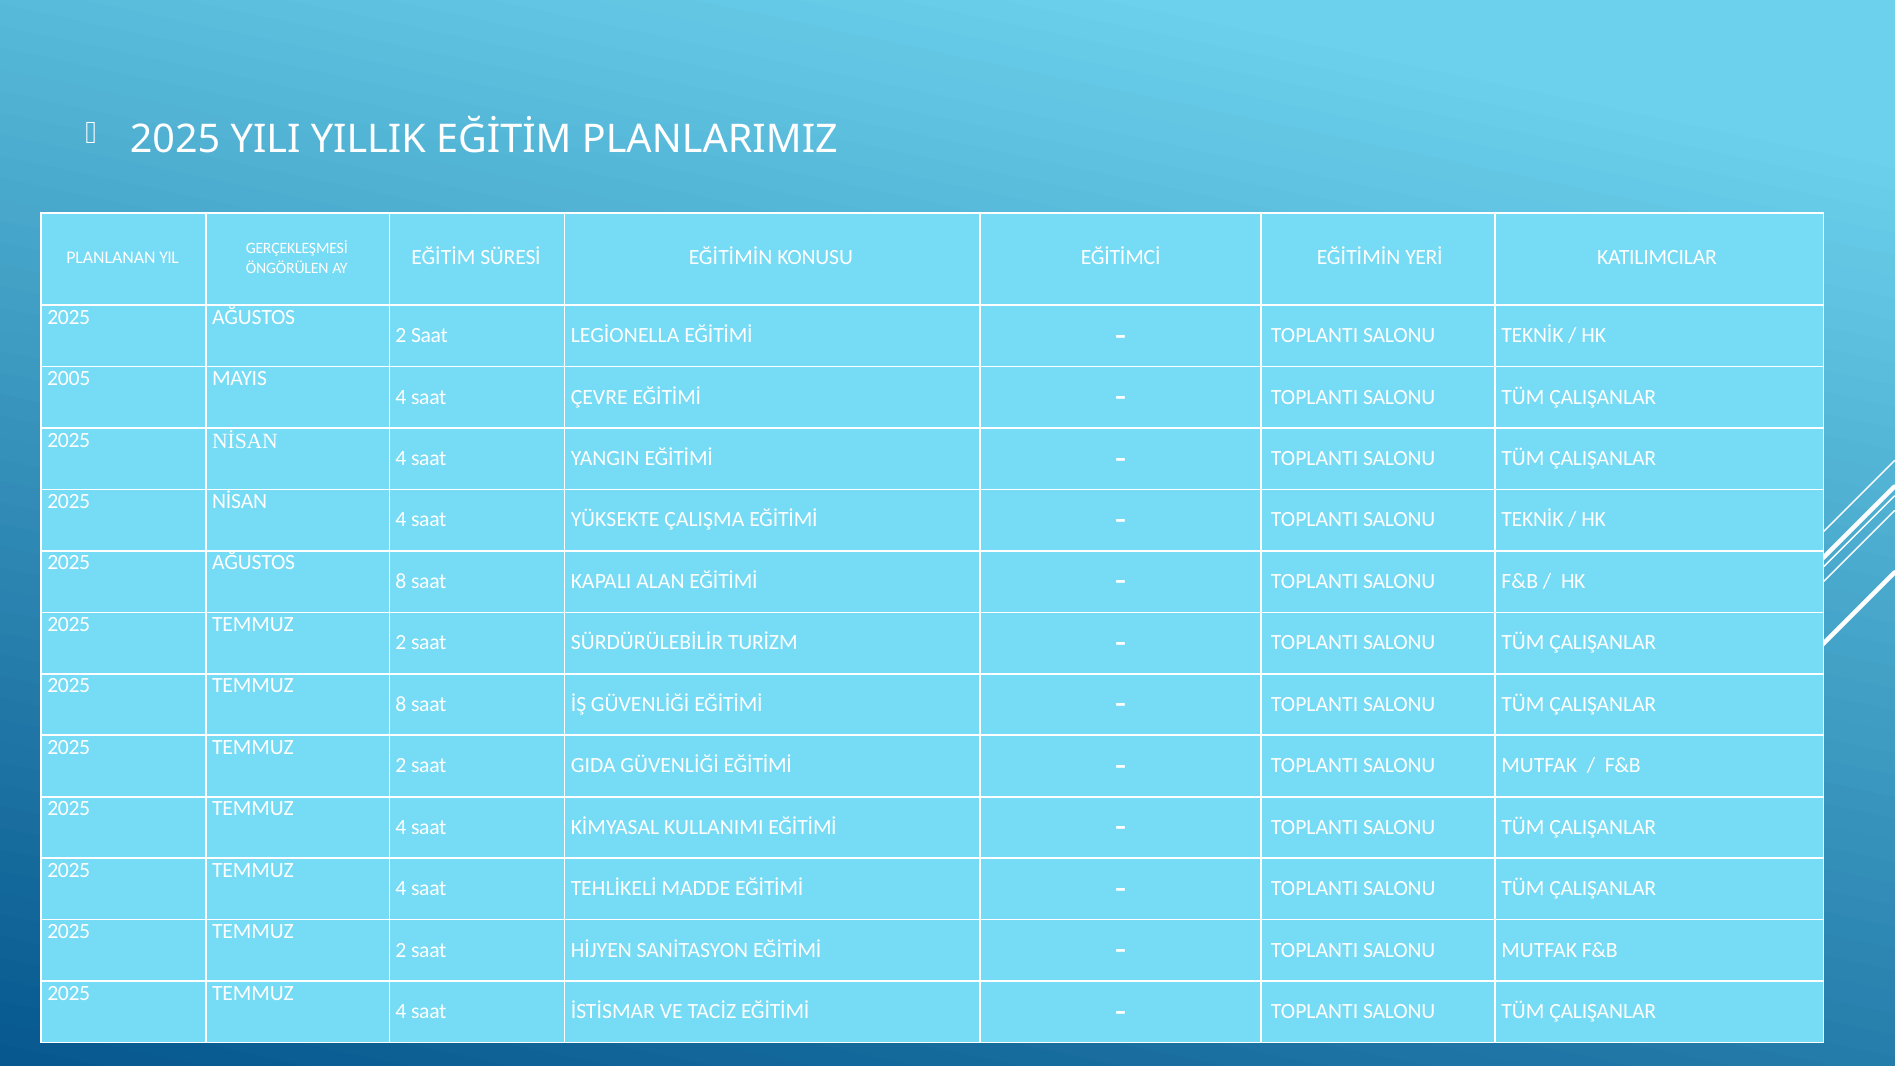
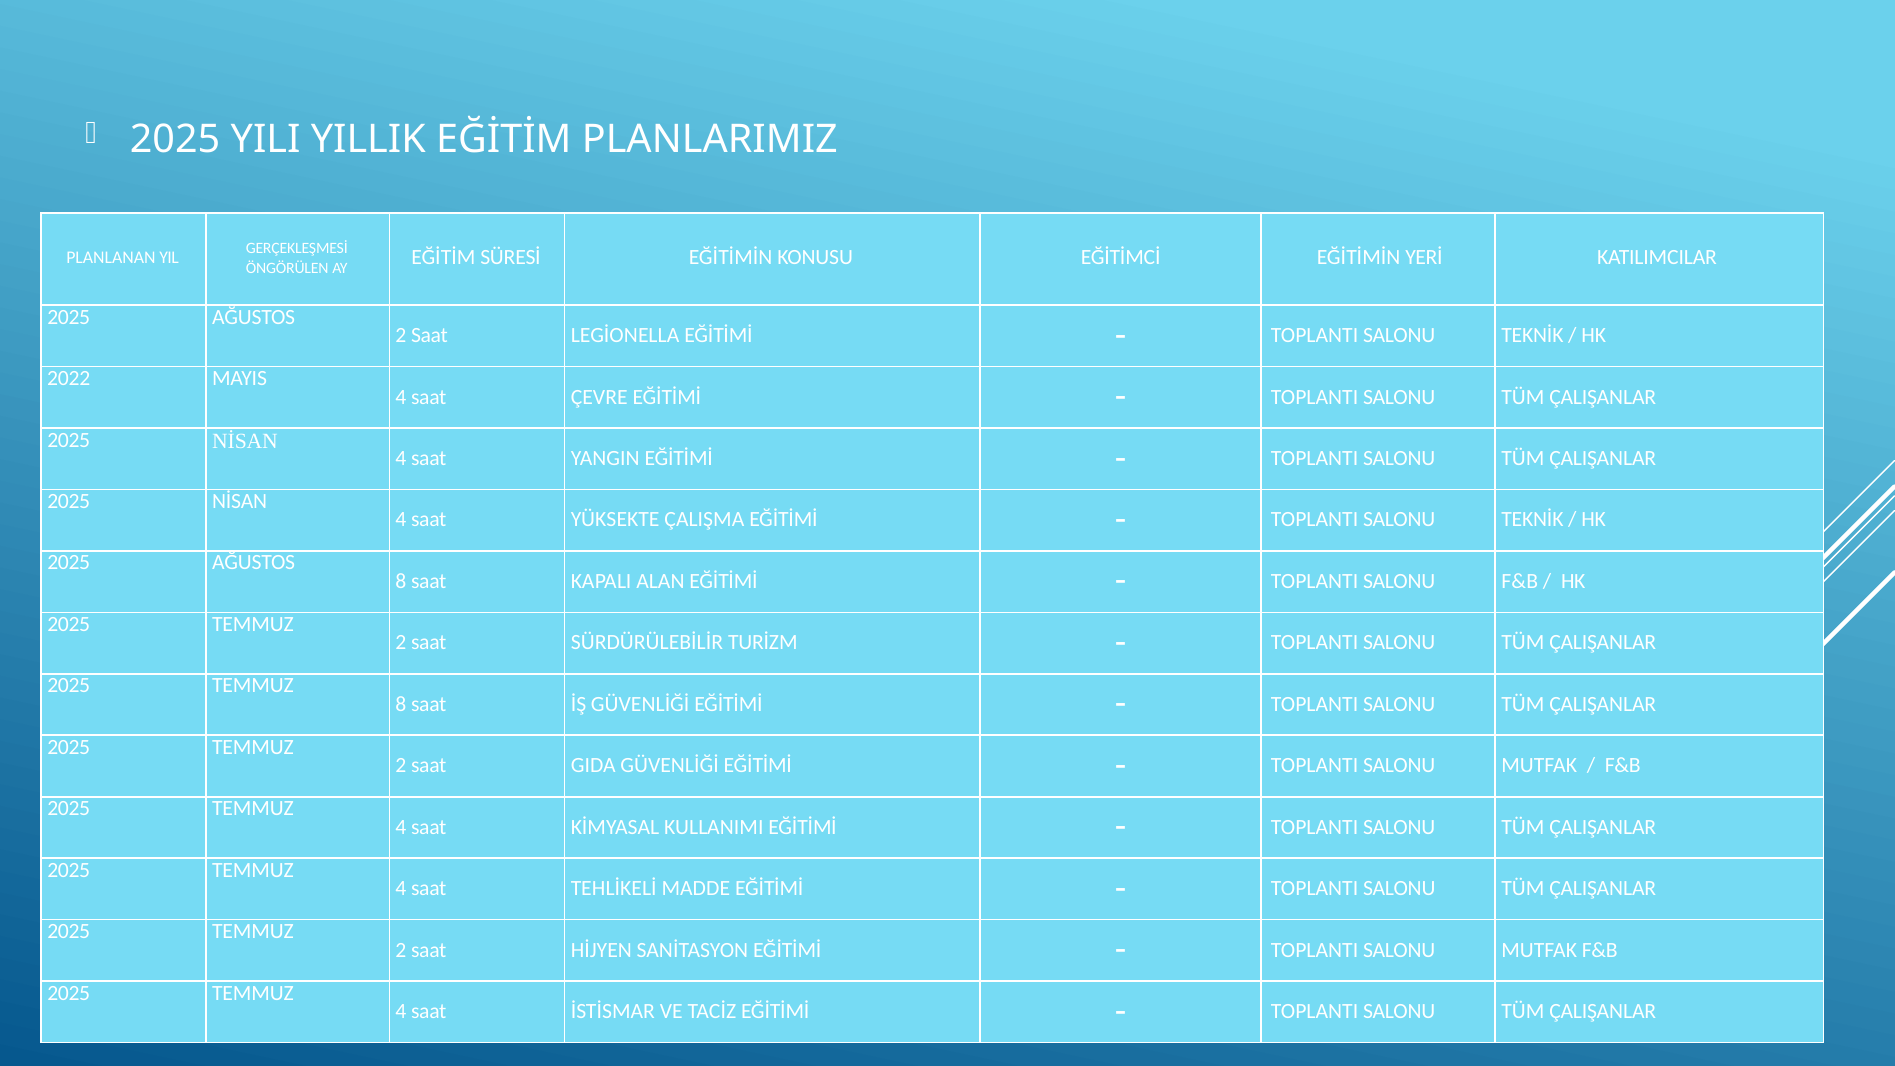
2005: 2005 -> 2022
